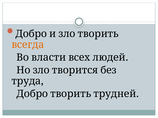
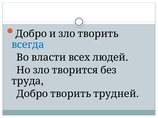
всегда colour: orange -> blue
